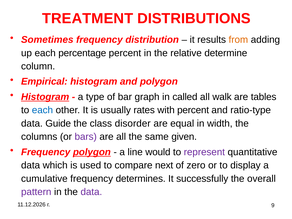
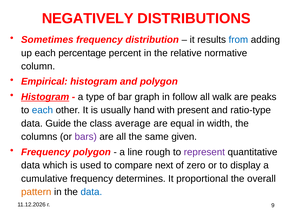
TREATMENT: TREATMENT -> NEGATIVELY
from colour: orange -> blue
determine: determine -> normative
called: called -> follow
tables: tables -> peaks
rates: rates -> hand
with percent: percent -> present
disorder: disorder -> average
polygon at (92, 152) underline: present -> none
would: would -> rough
successfully: successfully -> proportional
pattern colour: purple -> orange
data at (91, 192) colour: purple -> blue
